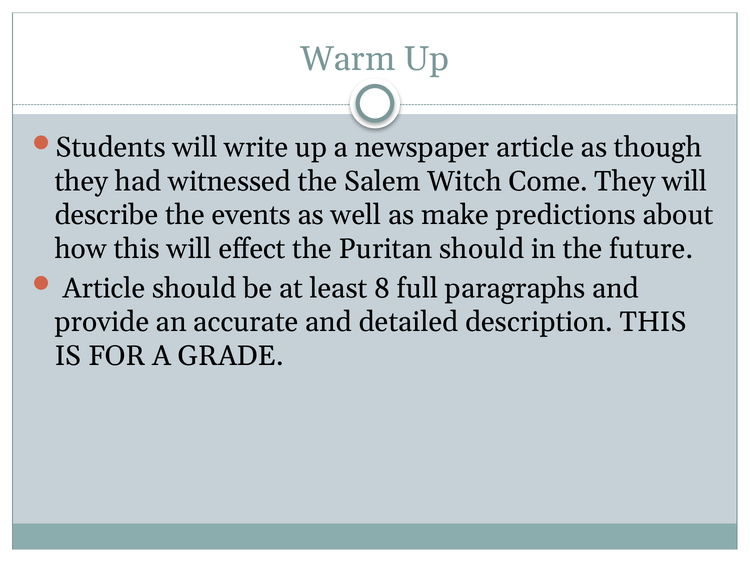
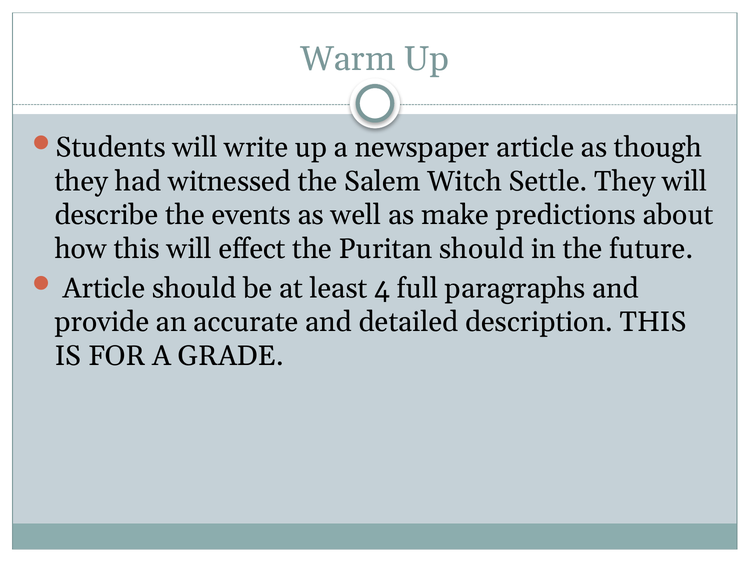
Come: Come -> Settle
8: 8 -> 4
